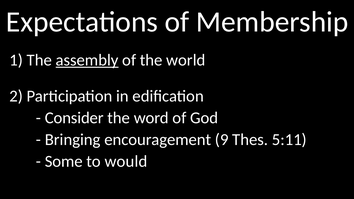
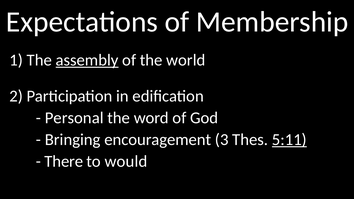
Consider: Consider -> Personal
9: 9 -> 3
5:11 underline: none -> present
Some: Some -> There
